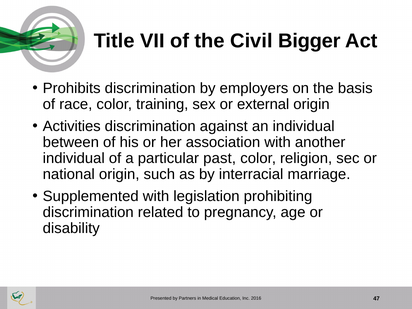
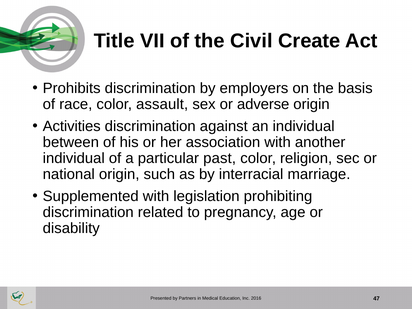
Bigger: Bigger -> Create
training: training -> assault
external: external -> adverse
